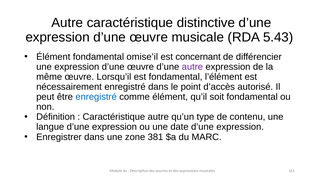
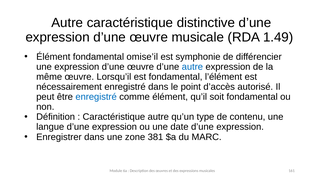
5.43: 5.43 -> 1.49
concernant: concernant -> symphonie
autre at (192, 67) colour: purple -> blue
